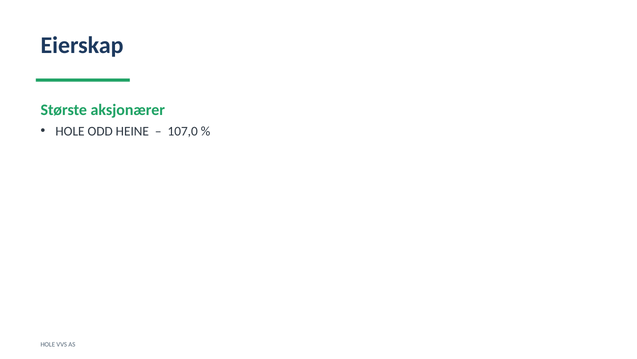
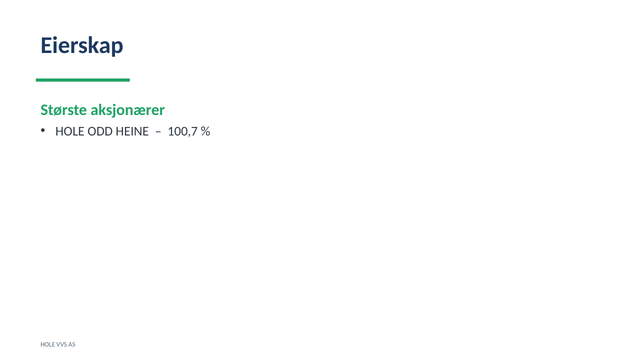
107,0: 107,0 -> 100,7
